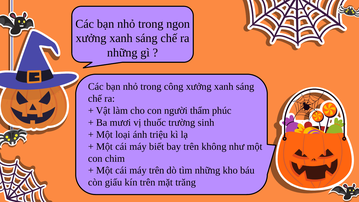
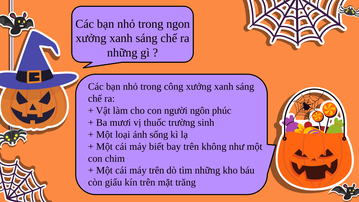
thẩm: thẩm -> ngôn
triệu: triệu -> sống
